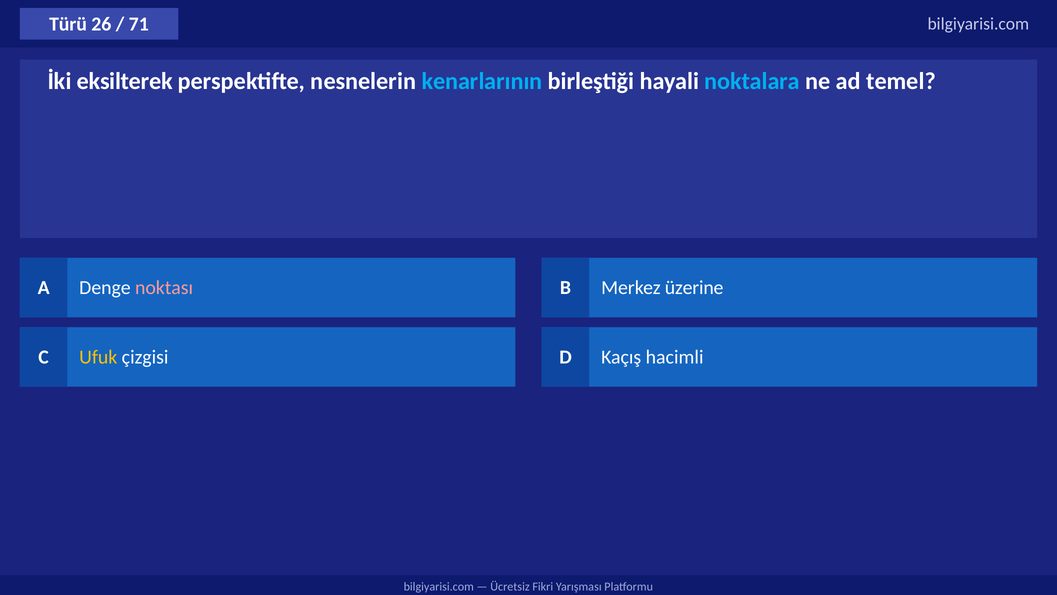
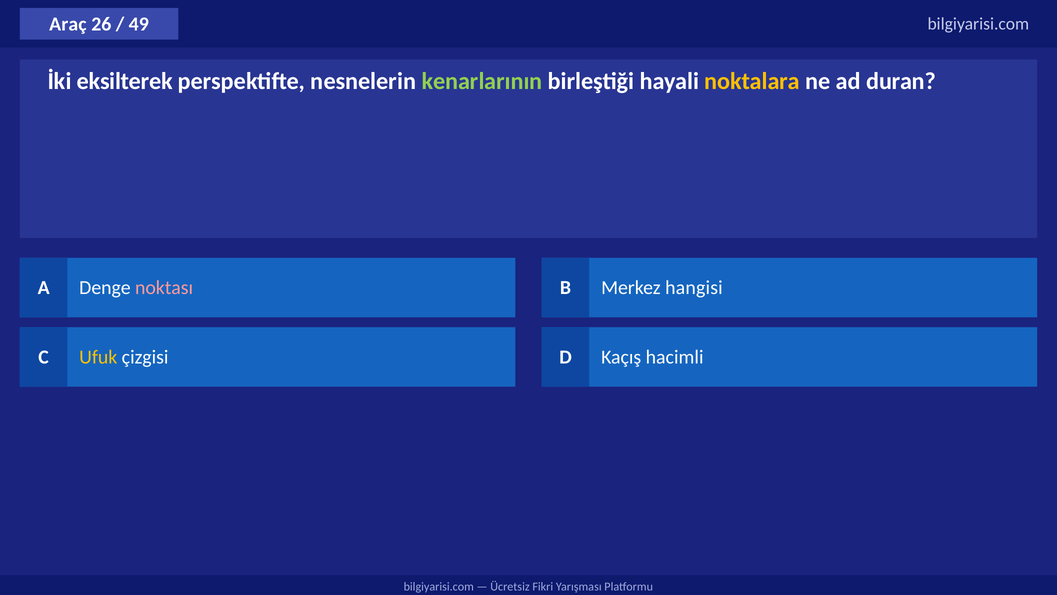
Türü: Türü -> Araç
71: 71 -> 49
kenarlarının colour: light blue -> light green
noktalara colour: light blue -> yellow
temel: temel -> duran
üzerine: üzerine -> hangisi
